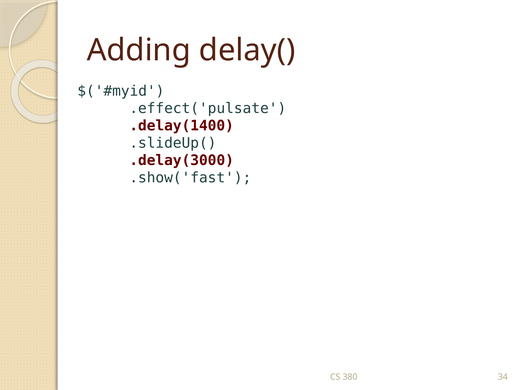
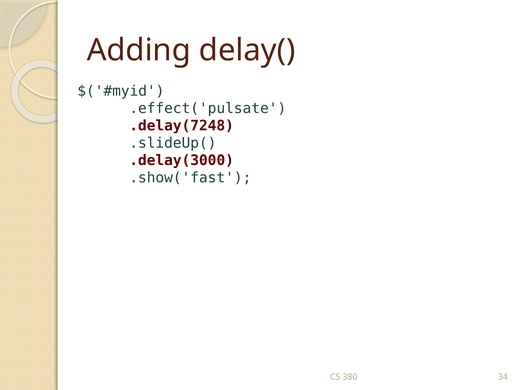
.delay(1400: .delay(1400 -> .delay(7248
